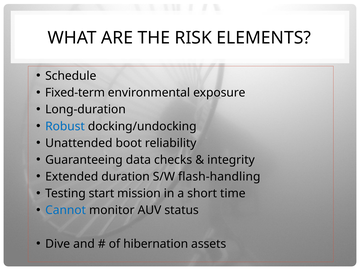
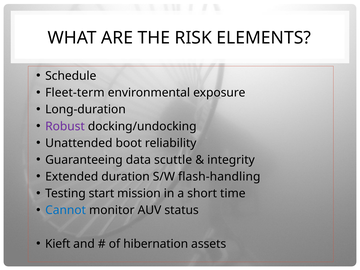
Fixed-term: Fixed-term -> Fleet-term
Robust colour: blue -> purple
checks: checks -> scuttle
Dive: Dive -> Kieft
